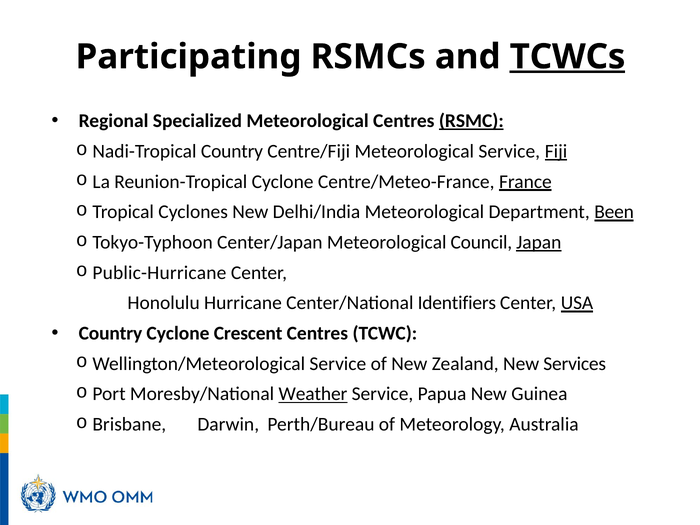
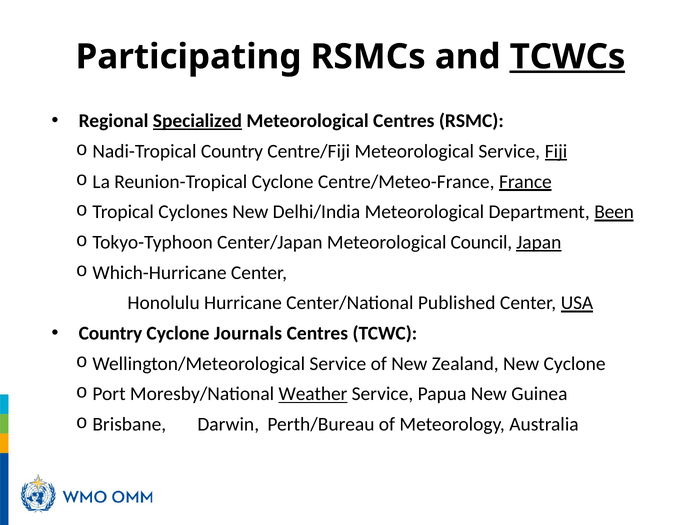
Specialized underline: none -> present
RSMC underline: present -> none
Public-Hurricane: Public-Hurricane -> Which-Hurricane
Identifiers: Identifiers -> Published
Crescent: Crescent -> Journals
New Services: Services -> Cyclone
